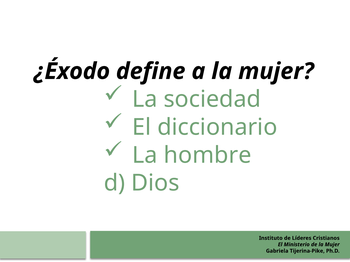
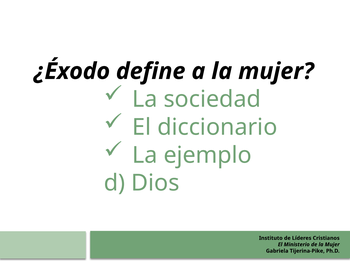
hombre: hombre -> ejemplo
